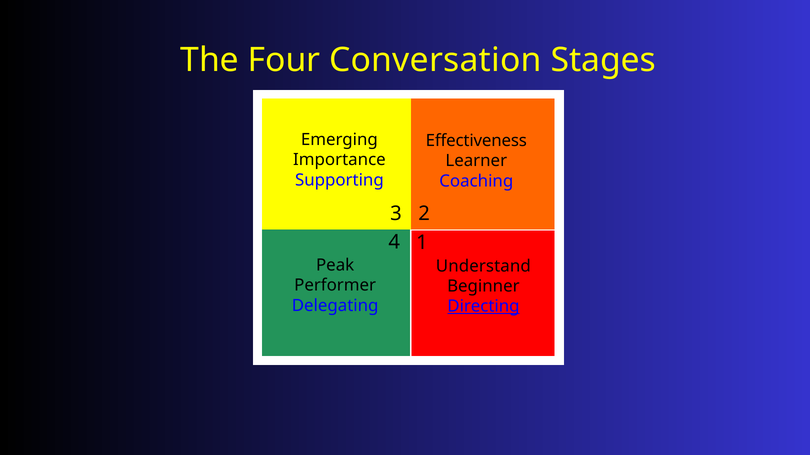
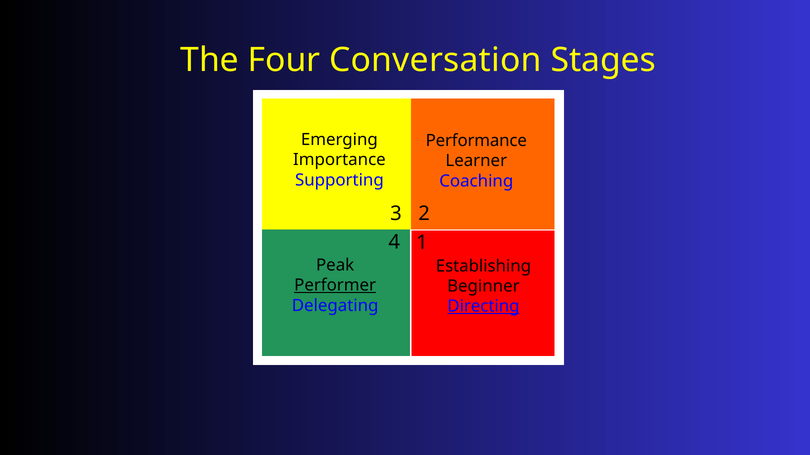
Effectiveness: Effectiveness -> Performance
Understand: Understand -> Establishing
Performer underline: none -> present
